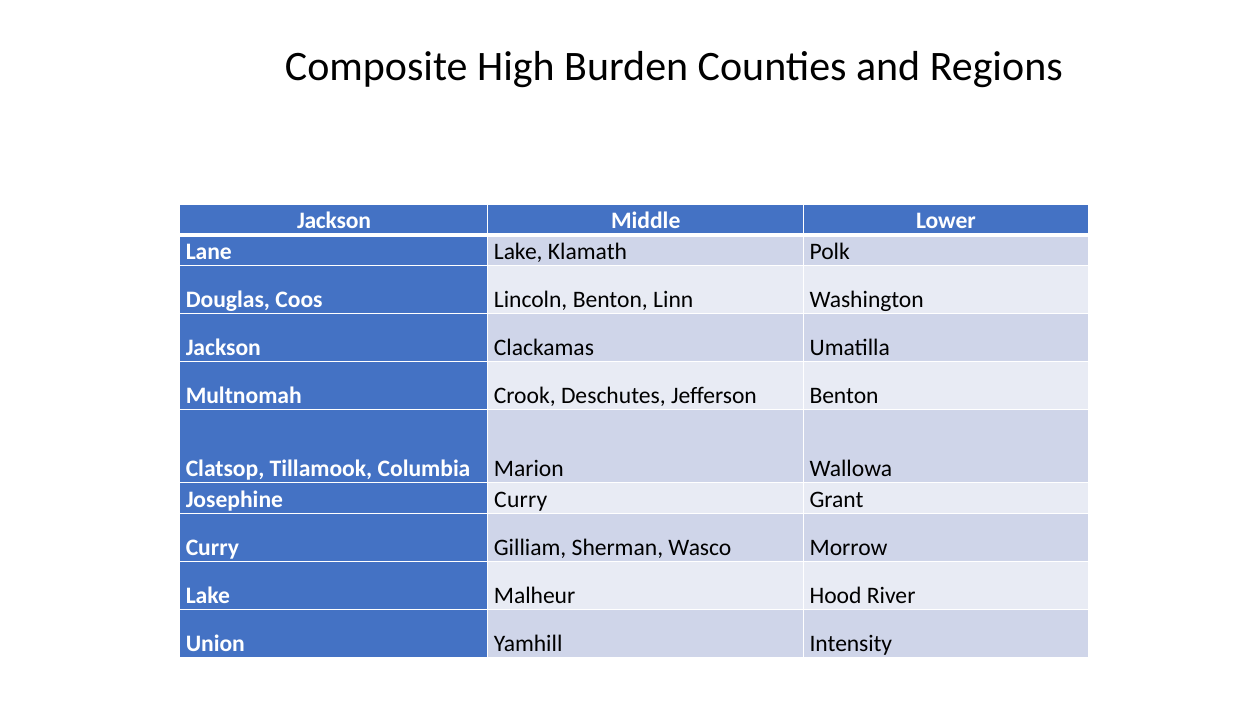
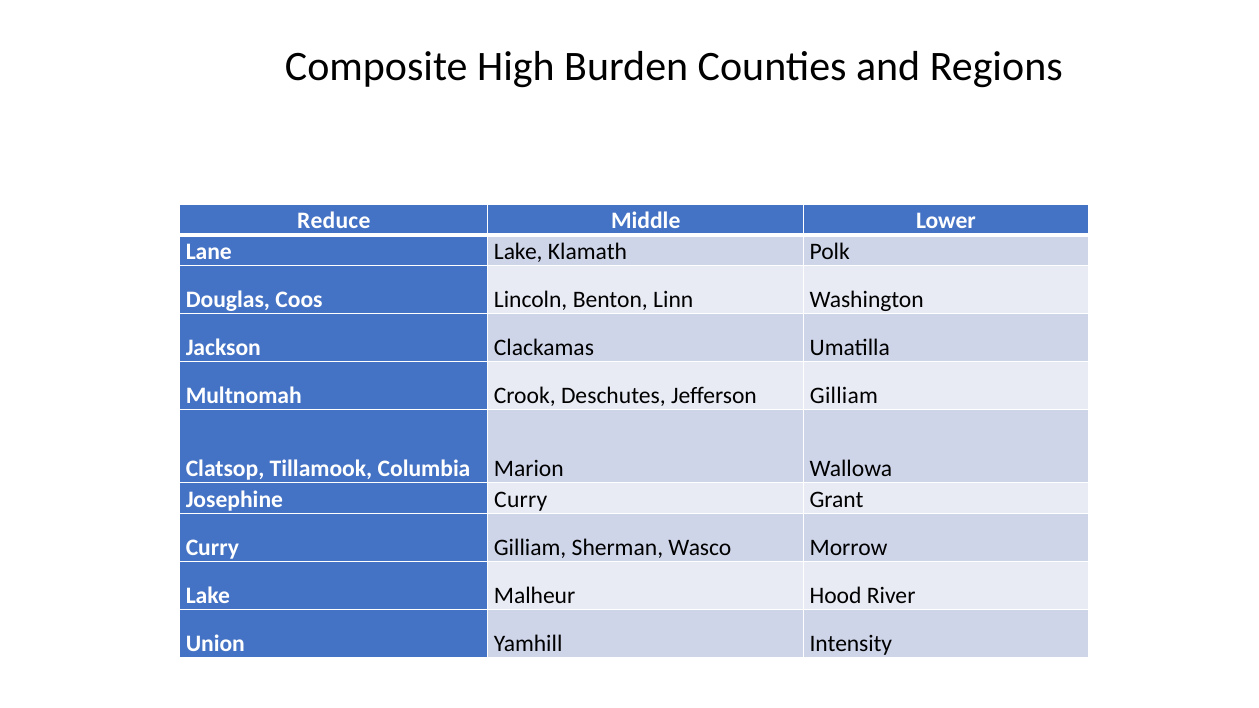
Jackson at (334, 221): Jackson -> Reduce
Jefferson Benton: Benton -> Gilliam
